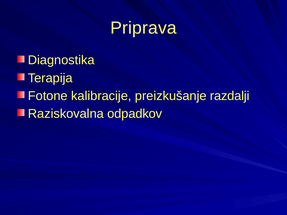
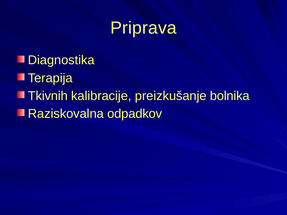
Fotone: Fotone -> Tkivnih
razdalji: razdalji -> bolnika
